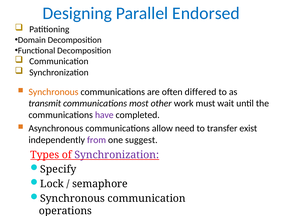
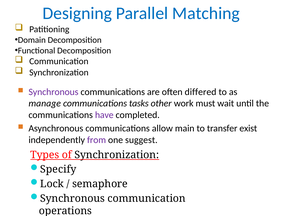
Endorsed: Endorsed -> Matching
Synchronous at (53, 92) colour: orange -> purple
transmit: transmit -> manage
most: most -> tasks
need: need -> main
Synchronization at (117, 155) colour: purple -> black
